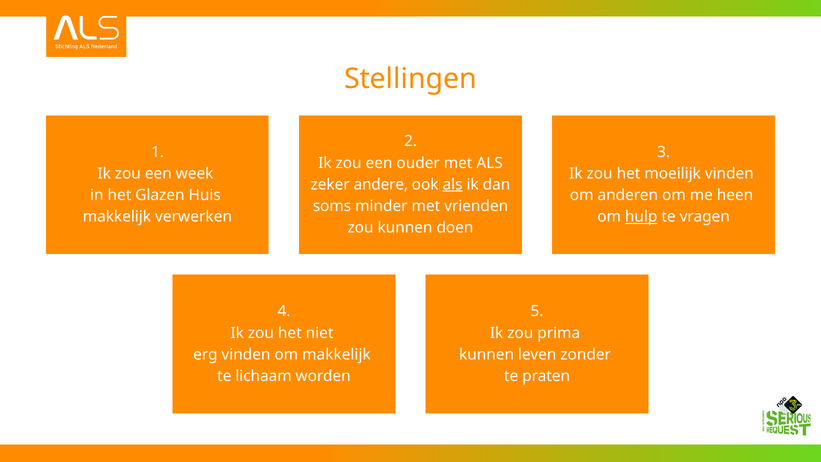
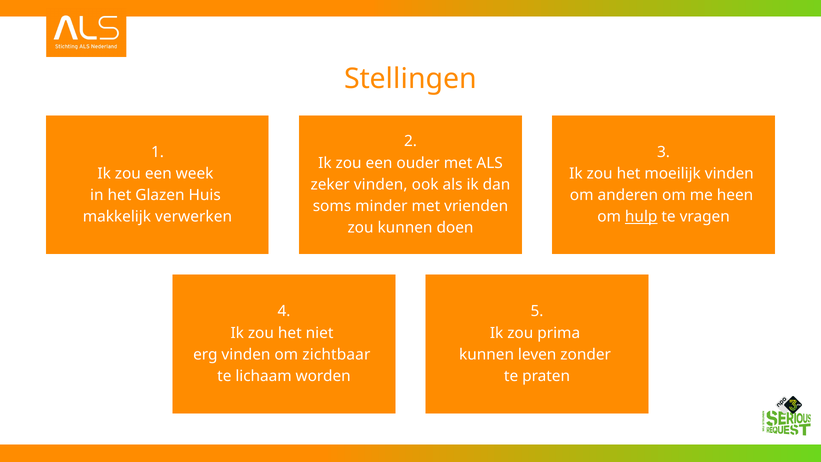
zeker andere: andere -> vinden
als at (453, 184) underline: present -> none
om makkelijk: makkelijk -> zichtbaar
